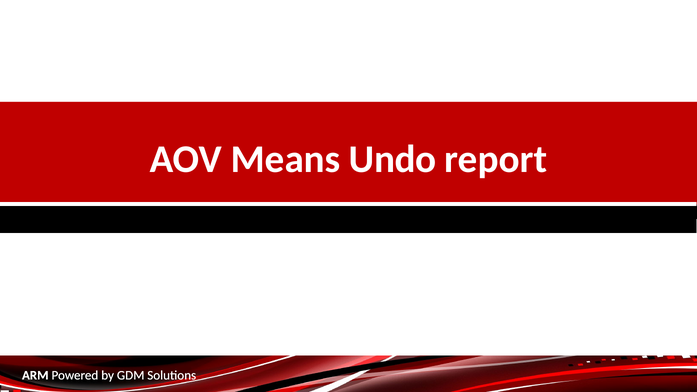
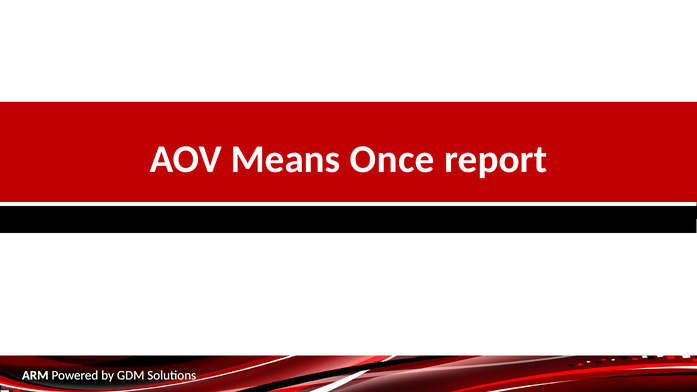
Undo: Undo -> Once
